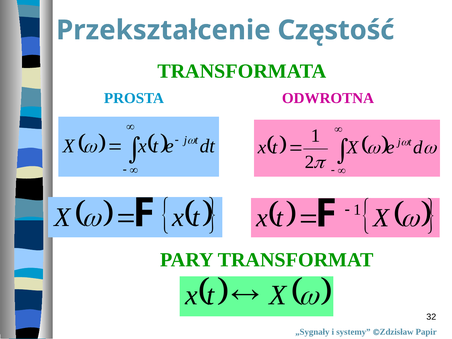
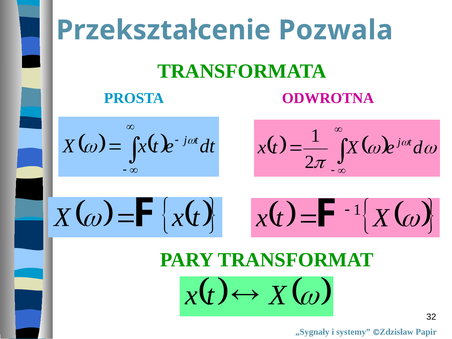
Częstość: Częstość -> Pozwala
